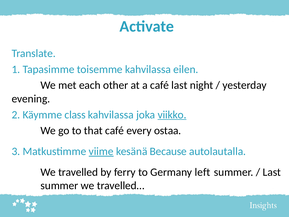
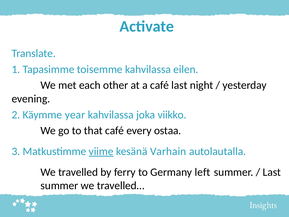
class: class -> year
viikko underline: present -> none
Because: Because -> Varhain
